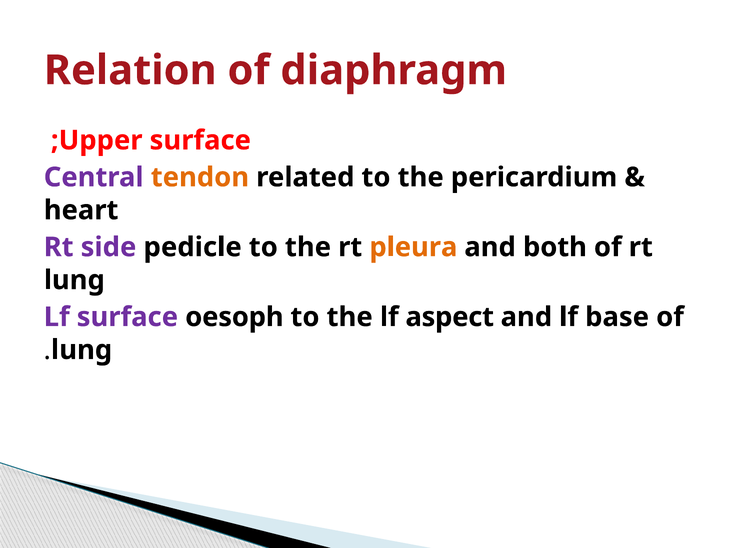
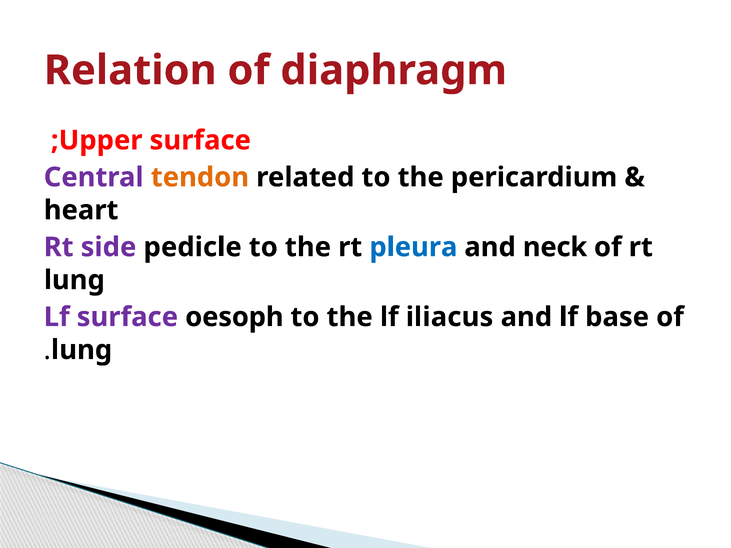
pleura colour: orange -> blue
both: both -> neck
aspect: aspect -> iliacus
